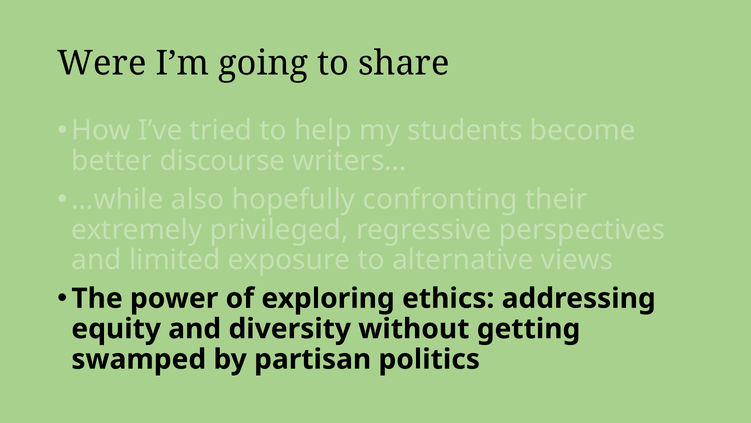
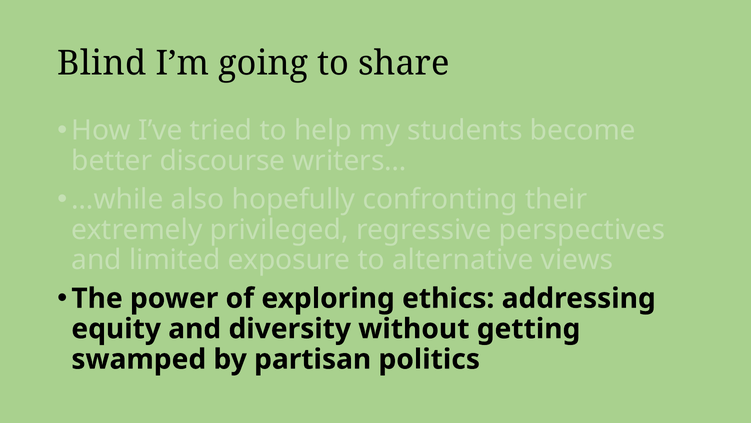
Were: Were -> Blind
